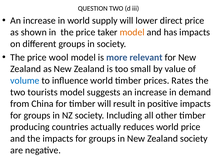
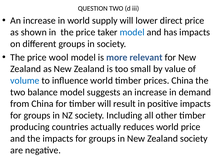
model at (132, 32) colour: orange -> blue
prices Rates: Rates -> China
tourists: tourists -> balance
